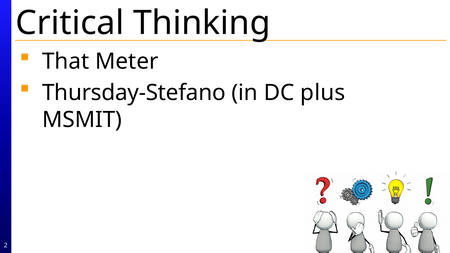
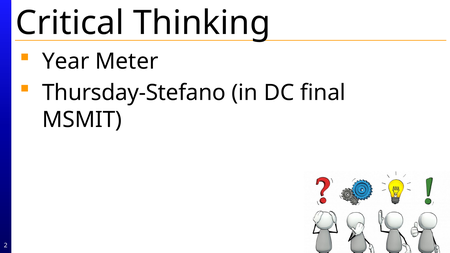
That: That -> Year
plus: plus -> final
